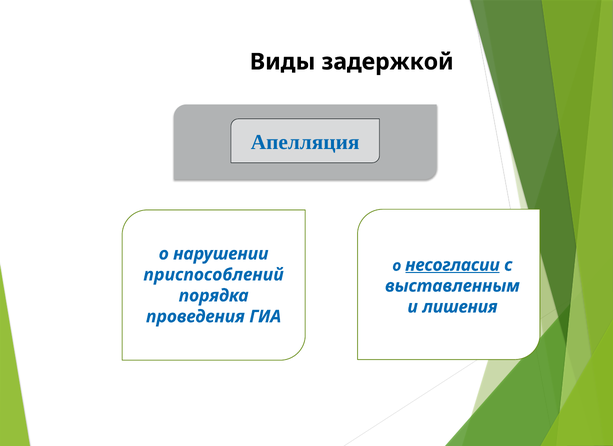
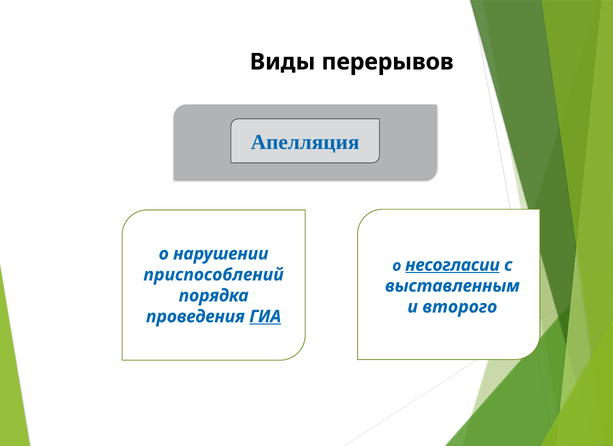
задержкой: задержкой -> перерывов
лишения: лишения -> второго
ГИА underline: none -> present
